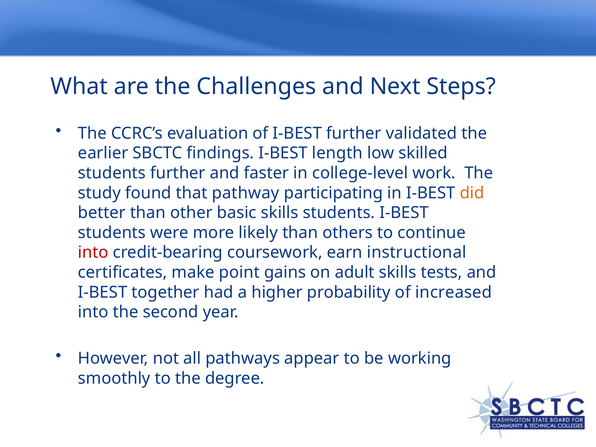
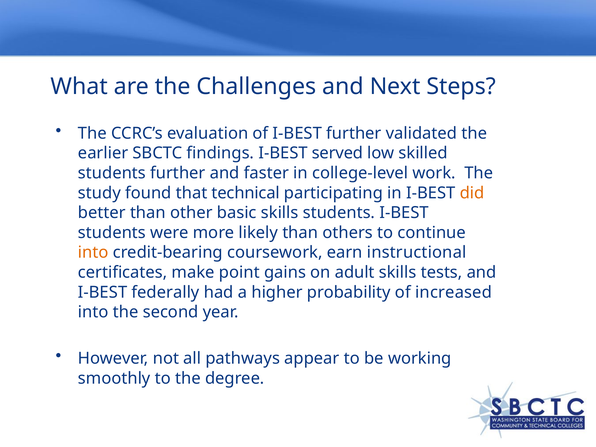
length: length -> served
pathway: pathway -> technical
into at (93, 253) colour: red -> orange
together: together -> federally
